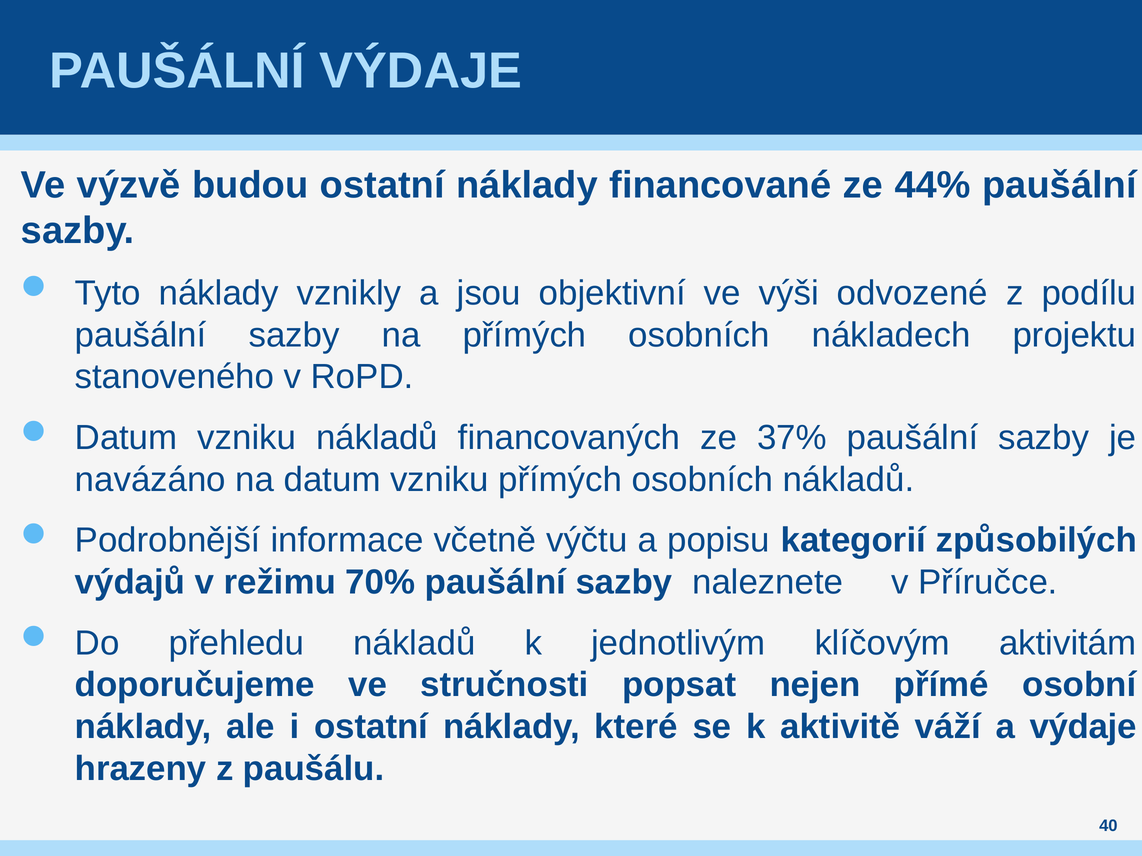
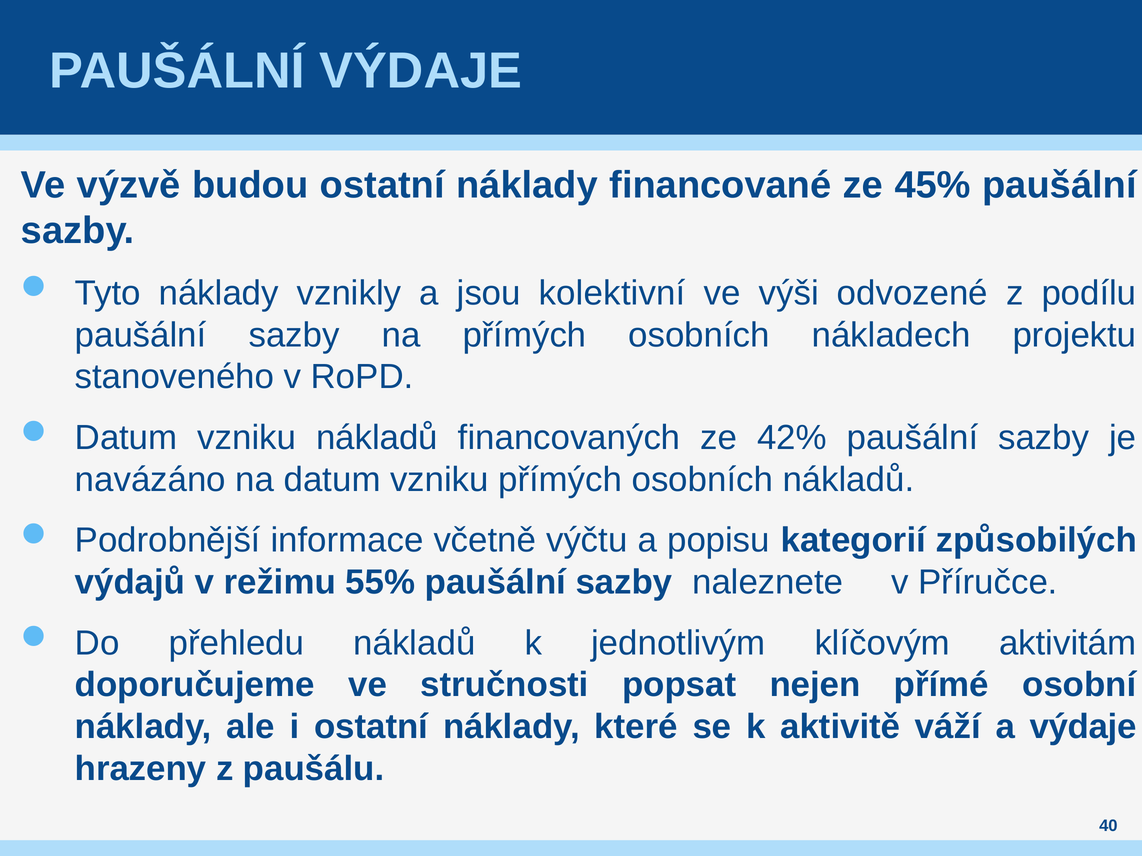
44%: 44% -> 45%
objektivní: objektivní -> kolektivní
37%: 37% -> 42%
70%: 70% -> 55%
